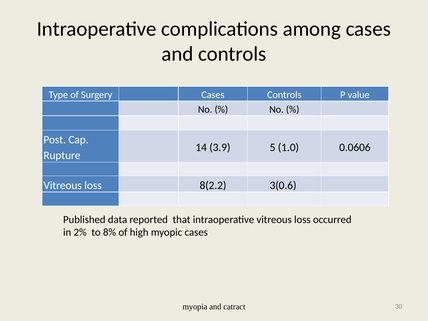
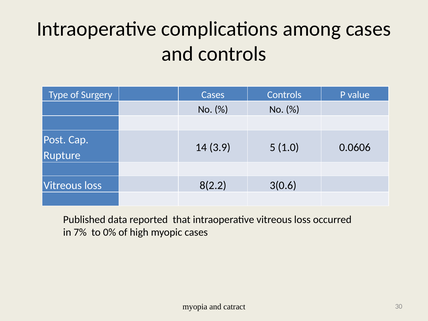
2%: 2% -> 7%
8%: 8% -> 0%
